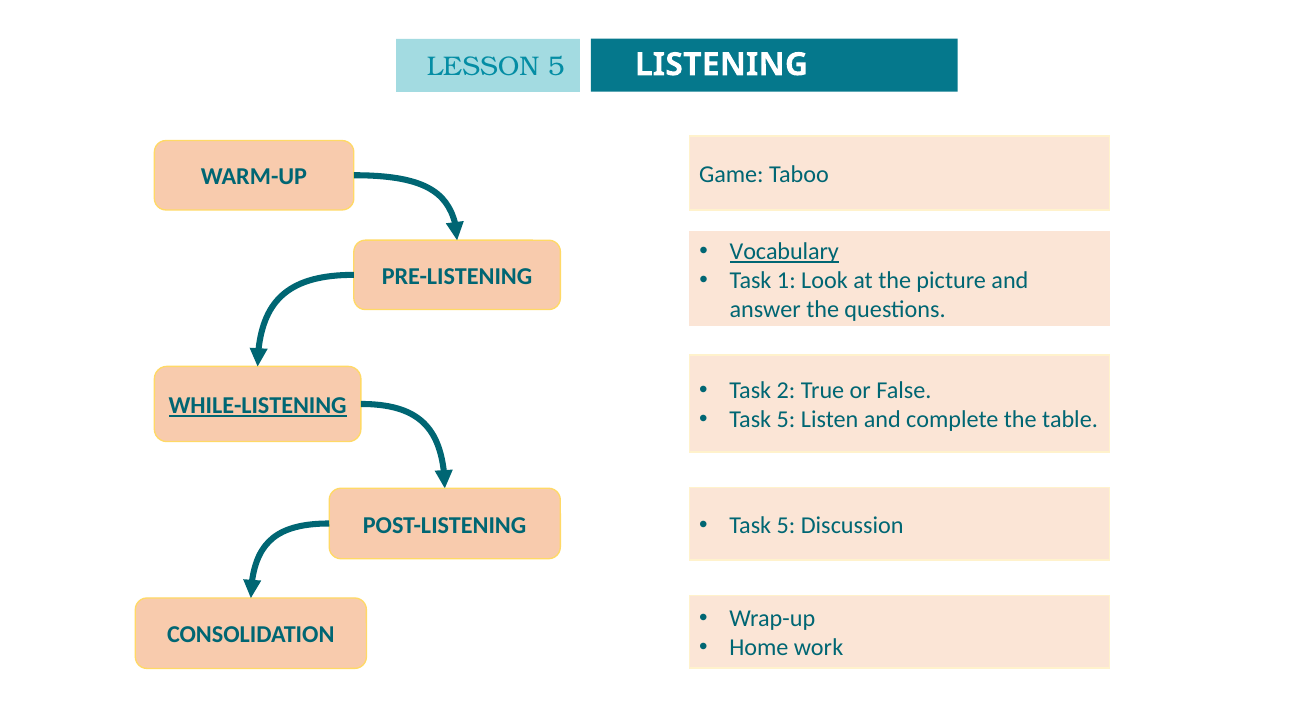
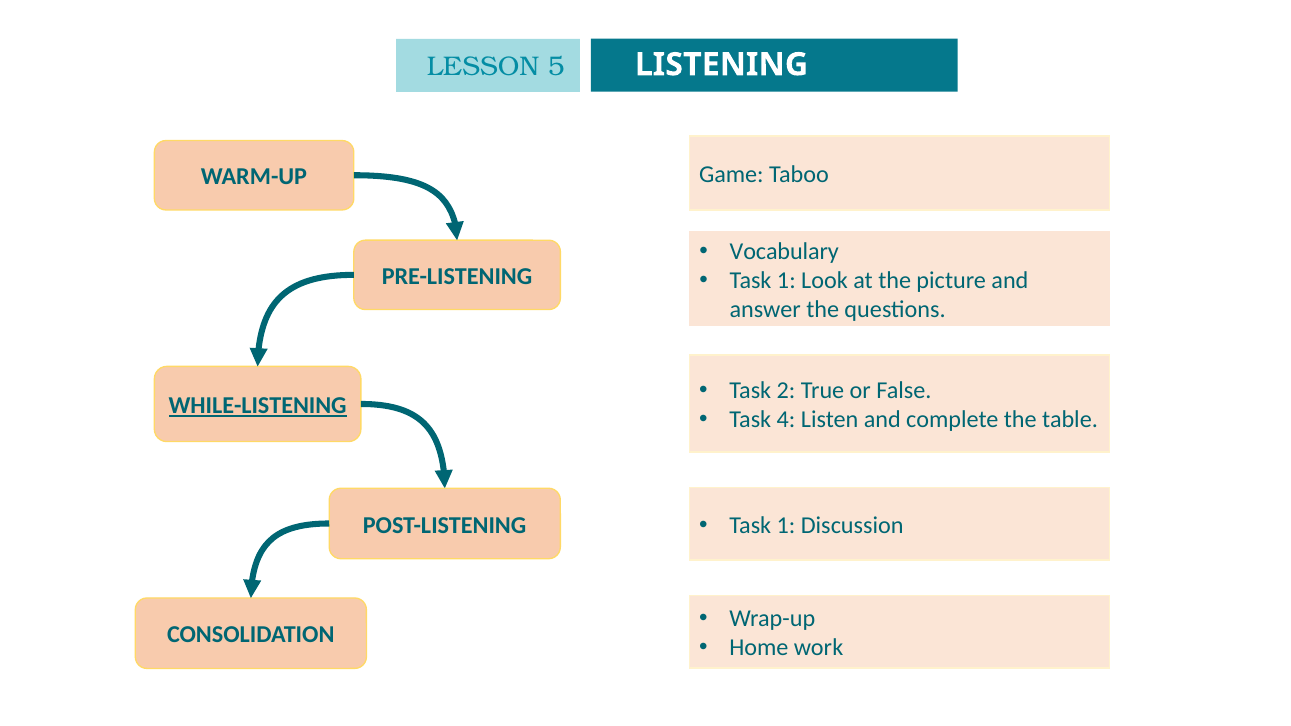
Vocabulary underline: present -> none
5 at (786, 420): 5 -> 4
5 at (786, 525): 5 -> 1
